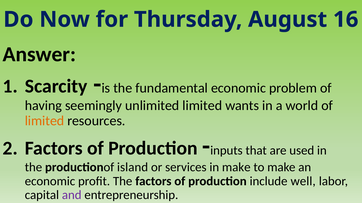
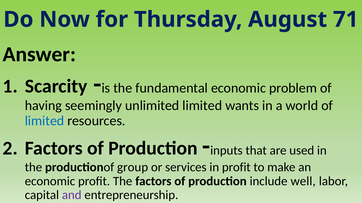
16: 16 -> 71
limited at (45, 121) colour: orange -> blue
island: island -> group
in make: make -> profit
